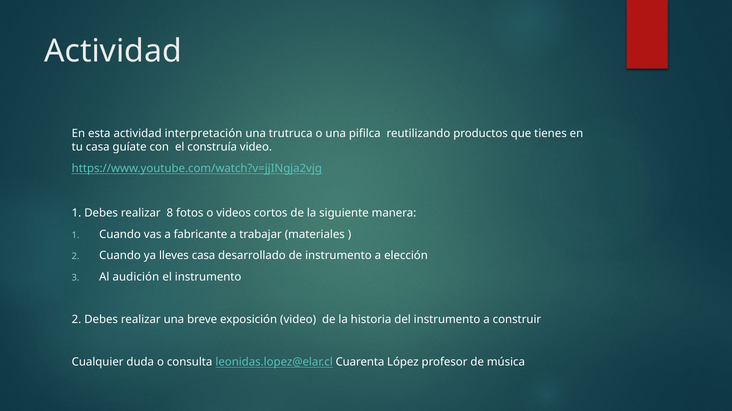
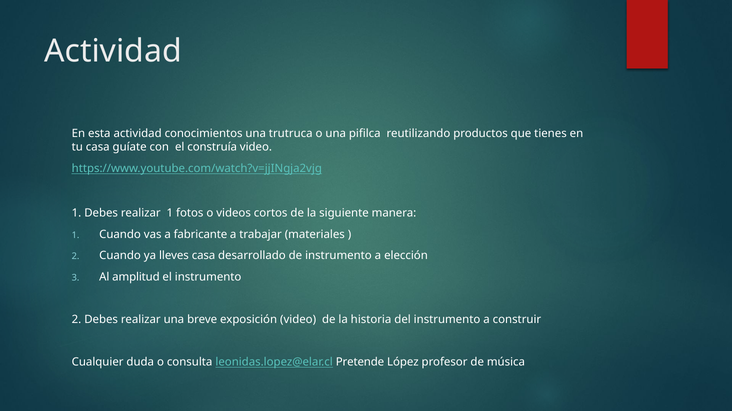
interpretación: interpretación -> conocimientos
realizar 8: 8 -> 1
audición: audición -> amplitud
Cuarenta: Cuarenta -> Pretende
